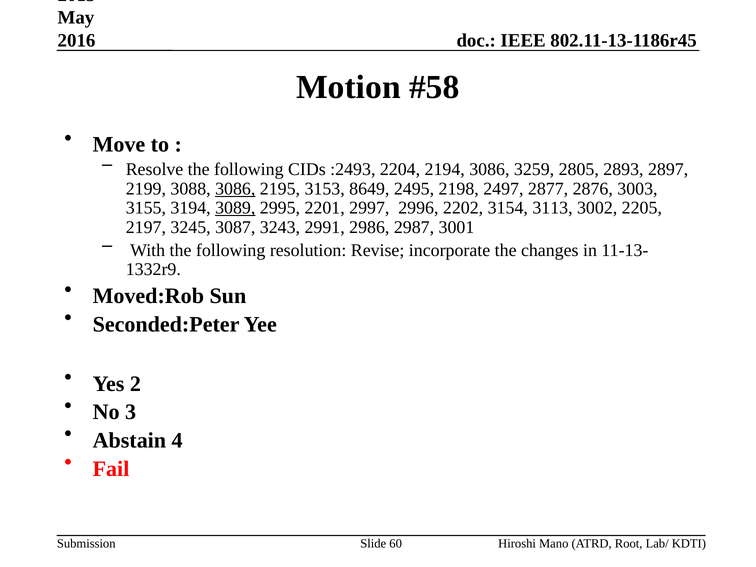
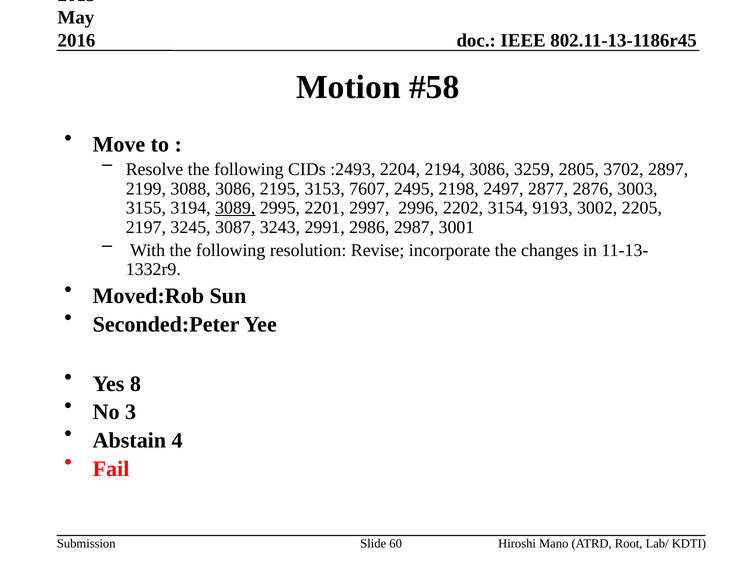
2893: 2893 -> 3702
3086 at (235, 189) underline: present -> none
8649: 8649 -> 7607
3113: 3113 -> 9193
2: 2 -> 8
